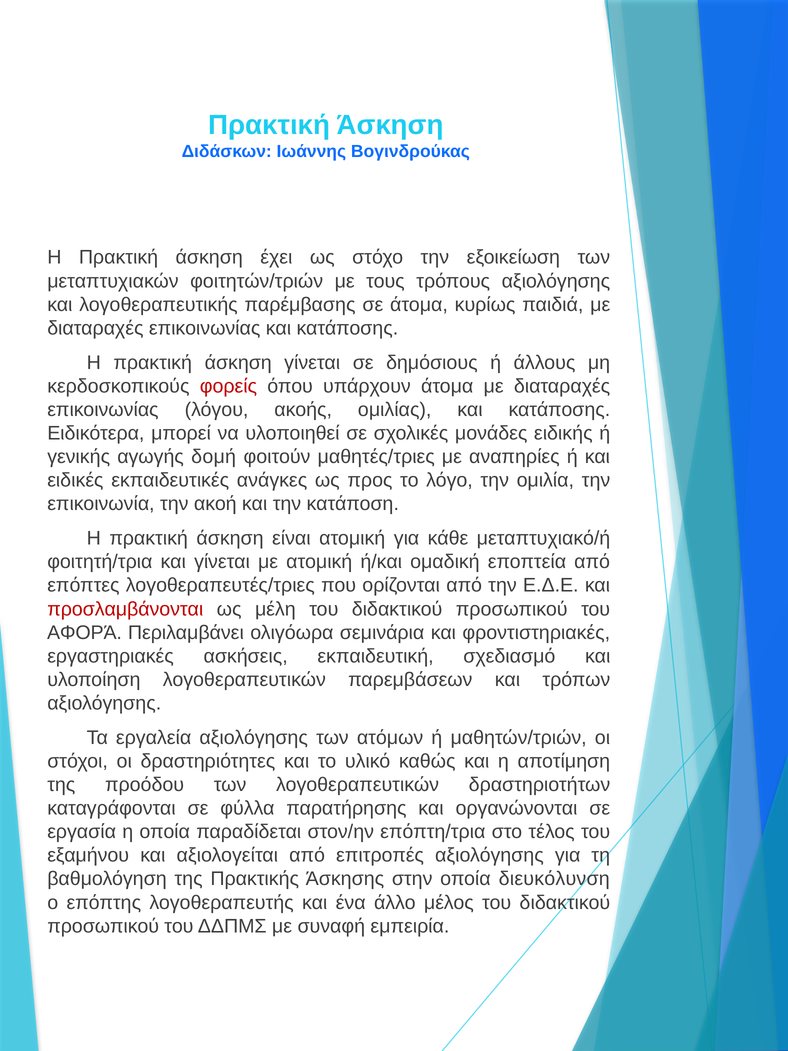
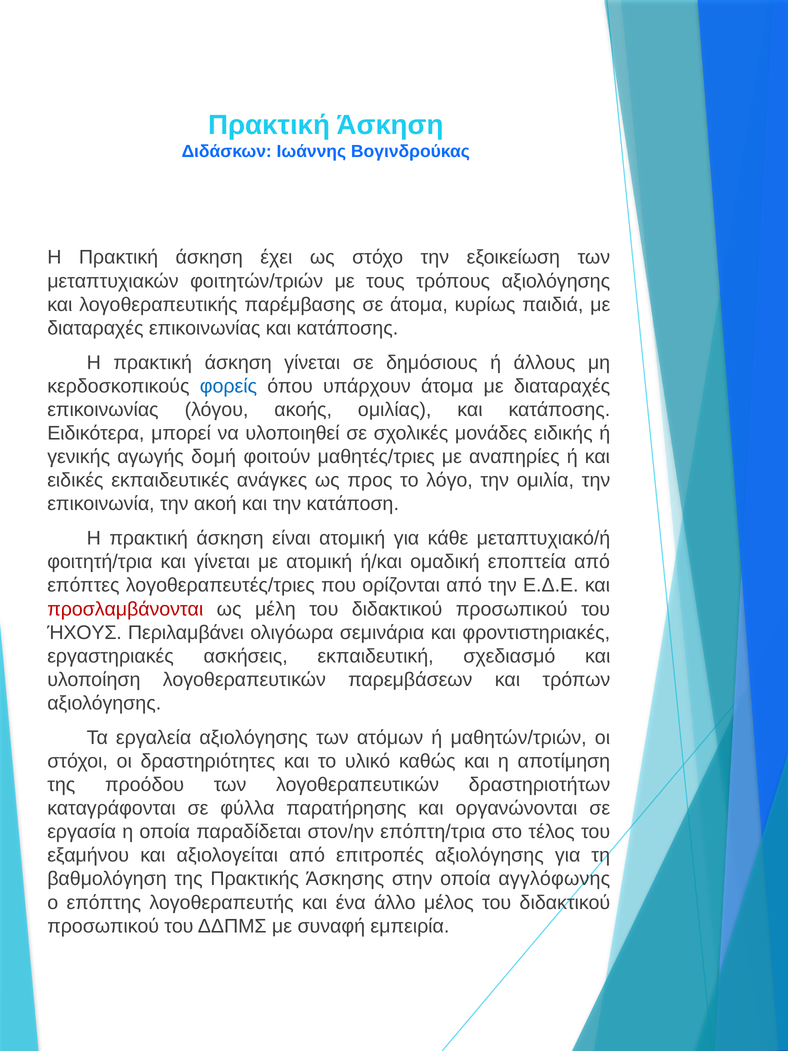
φορείς colour: red -> blue
ΑΦΟΡΆ: ΑΦΟΡΆ -> ΉΧΟΥΣ
διευκόλυνση: διευκόλυνση -> αγγλόφωνης
